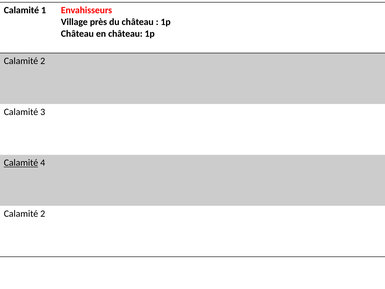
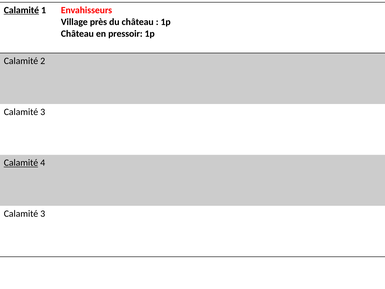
Calamité at (21, 10) underline: none -> present
en château: château -> pressoir
2 at (43, 214): 2 -> 3
